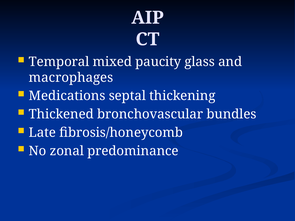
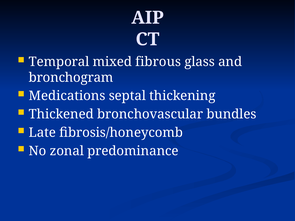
paucity: paucity -> fibrous
macrophages: macrophages -> bronchogram
